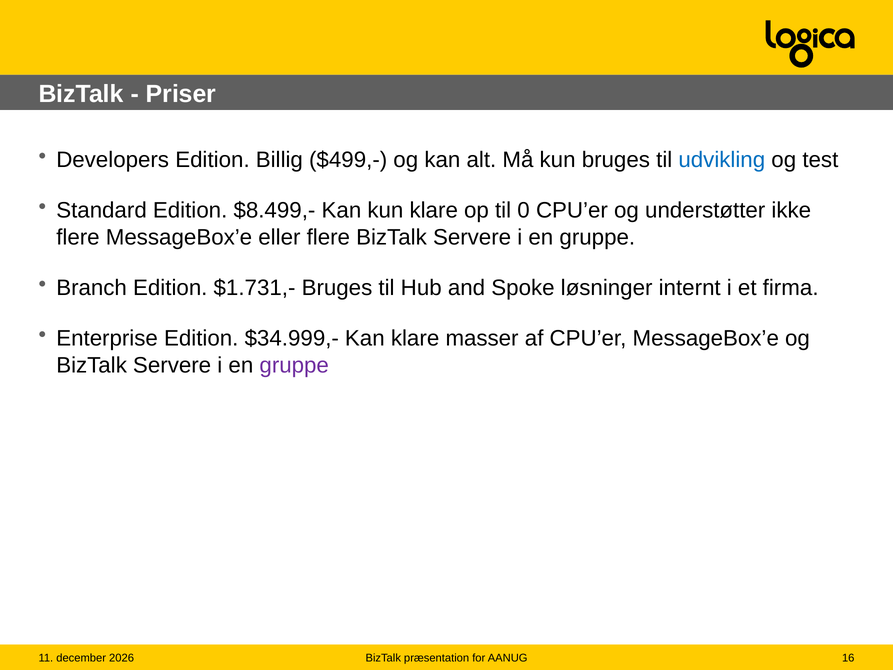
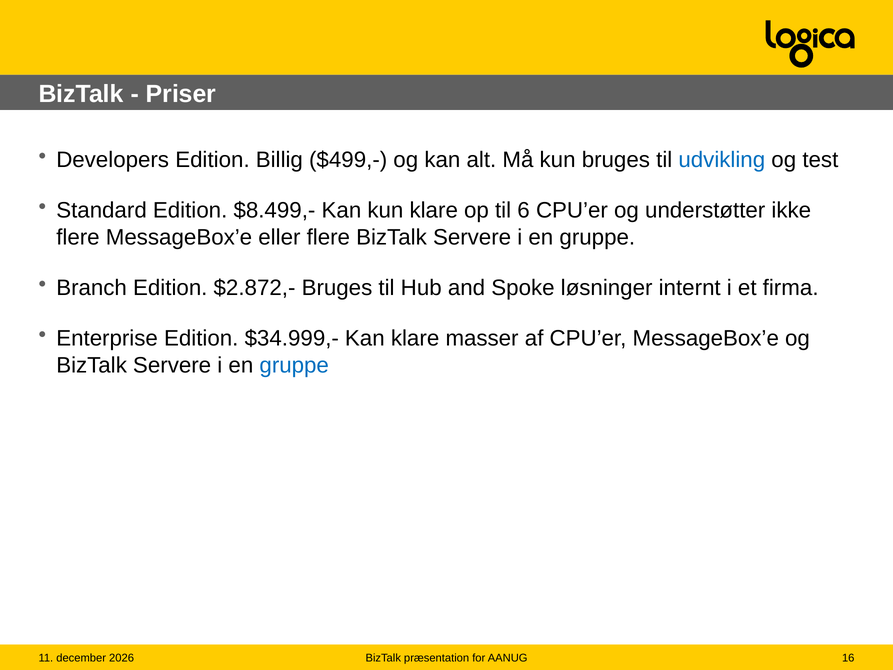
0: 0 -> 6
$1.731,-: $1.731,- -> $2.872,-
gruppe at (294, 365) colour: purple -> blue
